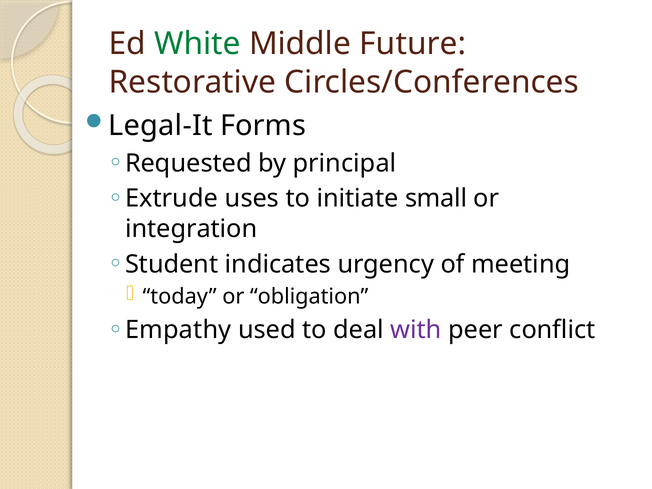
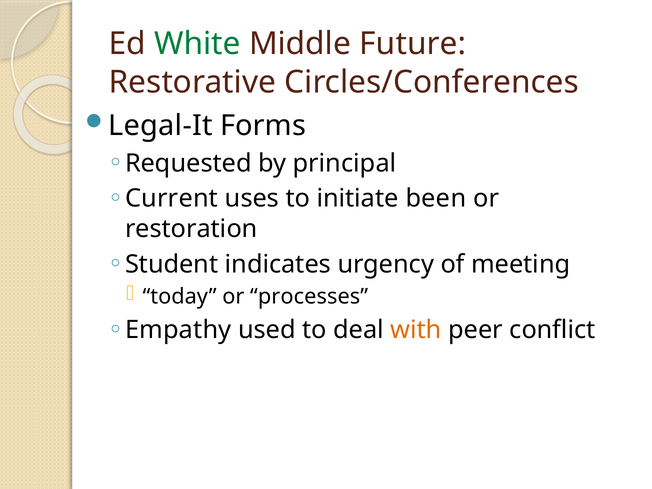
Extrude: Extrude -> Current
small: small -> been
integration: integration -> restoration
obligation: obligation -> processes
with colour: purple -> orange
